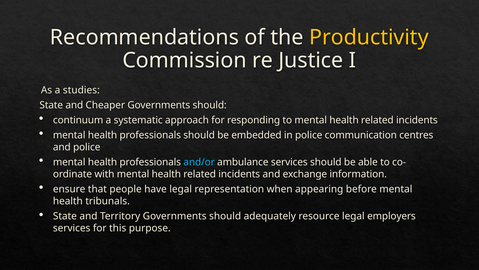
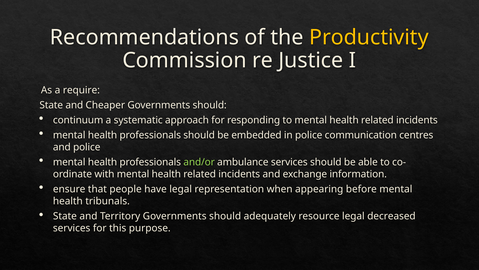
studies: studies -> require
and/or colour: light blue -> light green
employers: employers -> decreased
